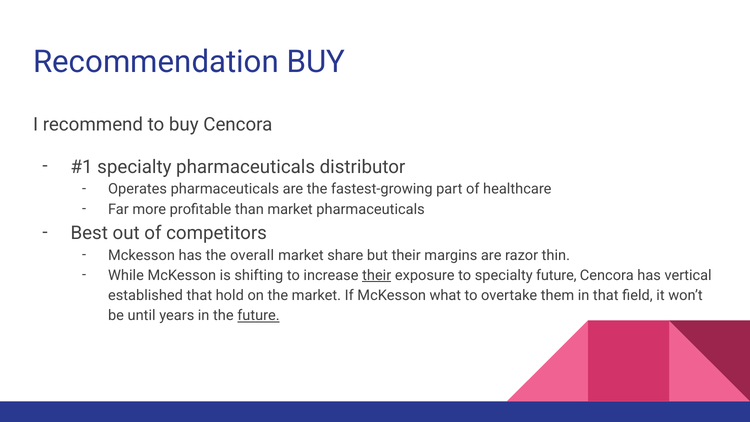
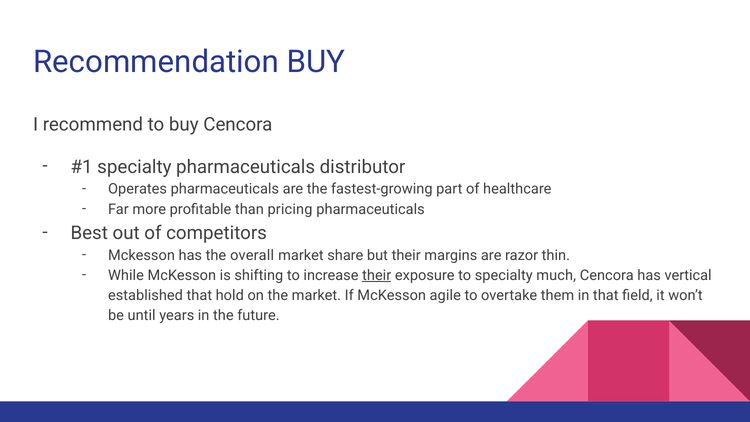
than market: market -> pricing
specialty future: future -> much
what: what -> agile
future at (258, 316) underline: present -> none
